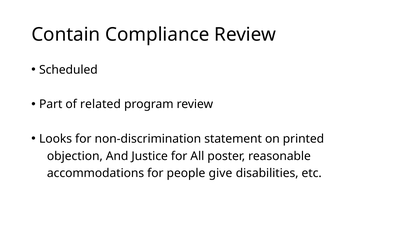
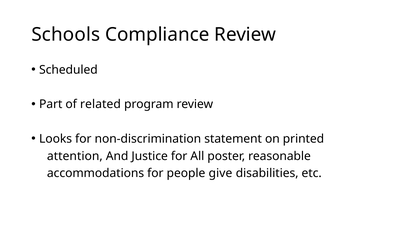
Contain: Contain -> Schools
objection: objection -> attention
